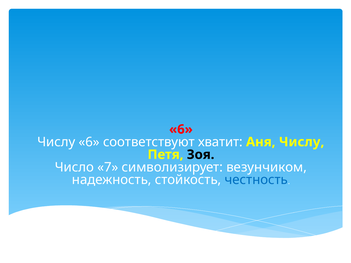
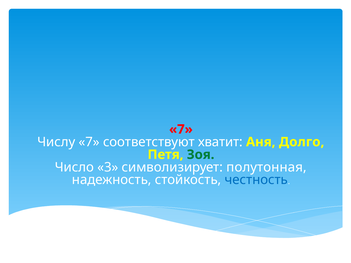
6 at (181, 129): 6 -> 7
Числу 6: 6 -> 7
Аня Числу: Числу -> Долго
Зоя colour: black -> green
7: 7 -> 3
везунчиком: везунчиком -> полутонная
